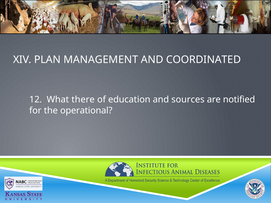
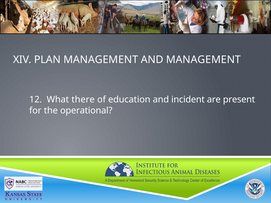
AND COORDINATED: COORDINATED -> MANAGEMENT
sources: sources -> incident
notified: notified -> present
